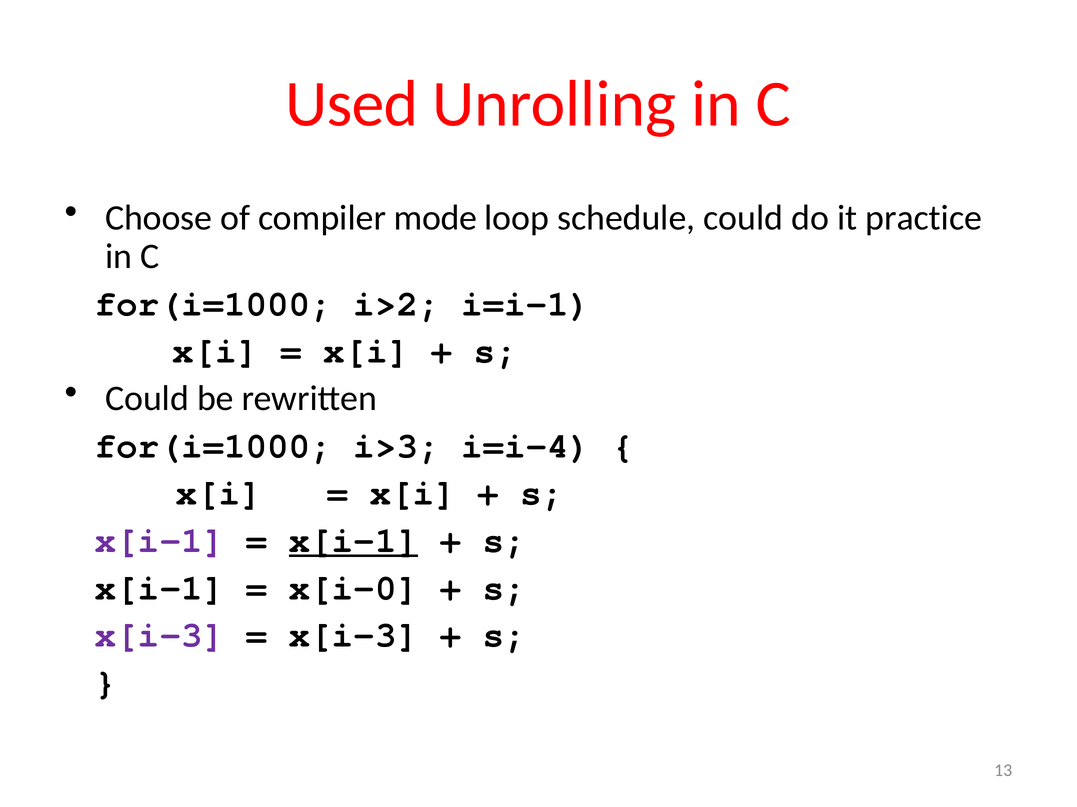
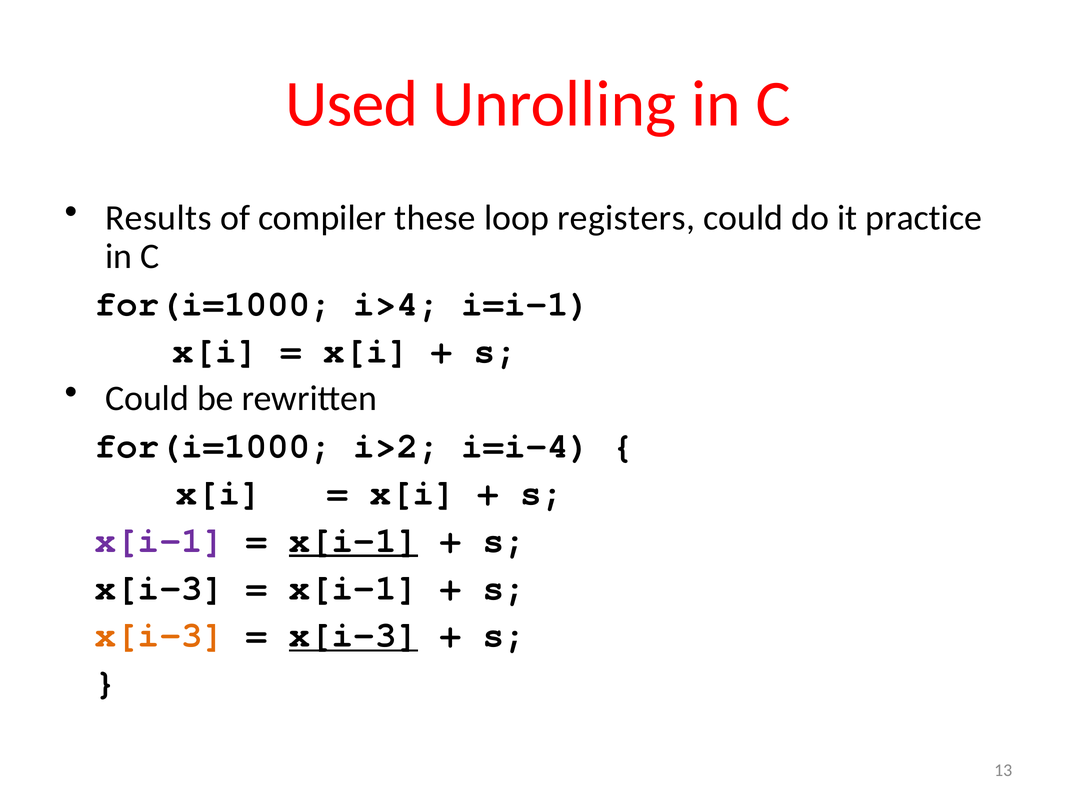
Choose: Choose -> Results
mode: mode -> these
schedule: schedule -> registers
i>2: i>2 -> i>4
i>3: i>3 -> i>2
x[i-1 at (160, 588): x[i-1 -> x[i-3
x[i-0 at (353, 588): x[i-0 -> x[i-1
x[i-3 at (160, 636) colour: purple -> orange
x[i-3 at (353, 636) underline: none -> present
